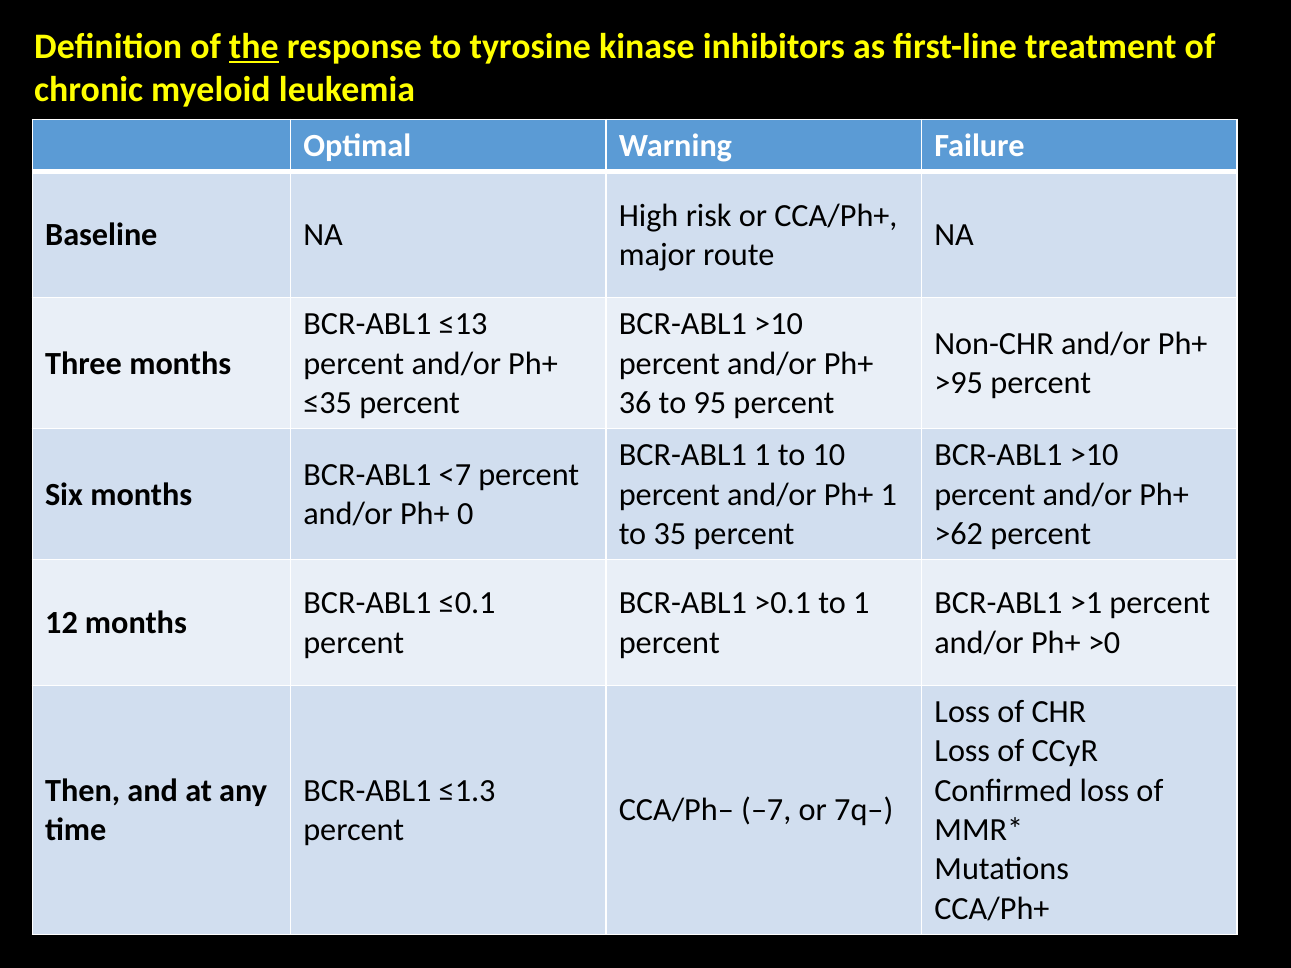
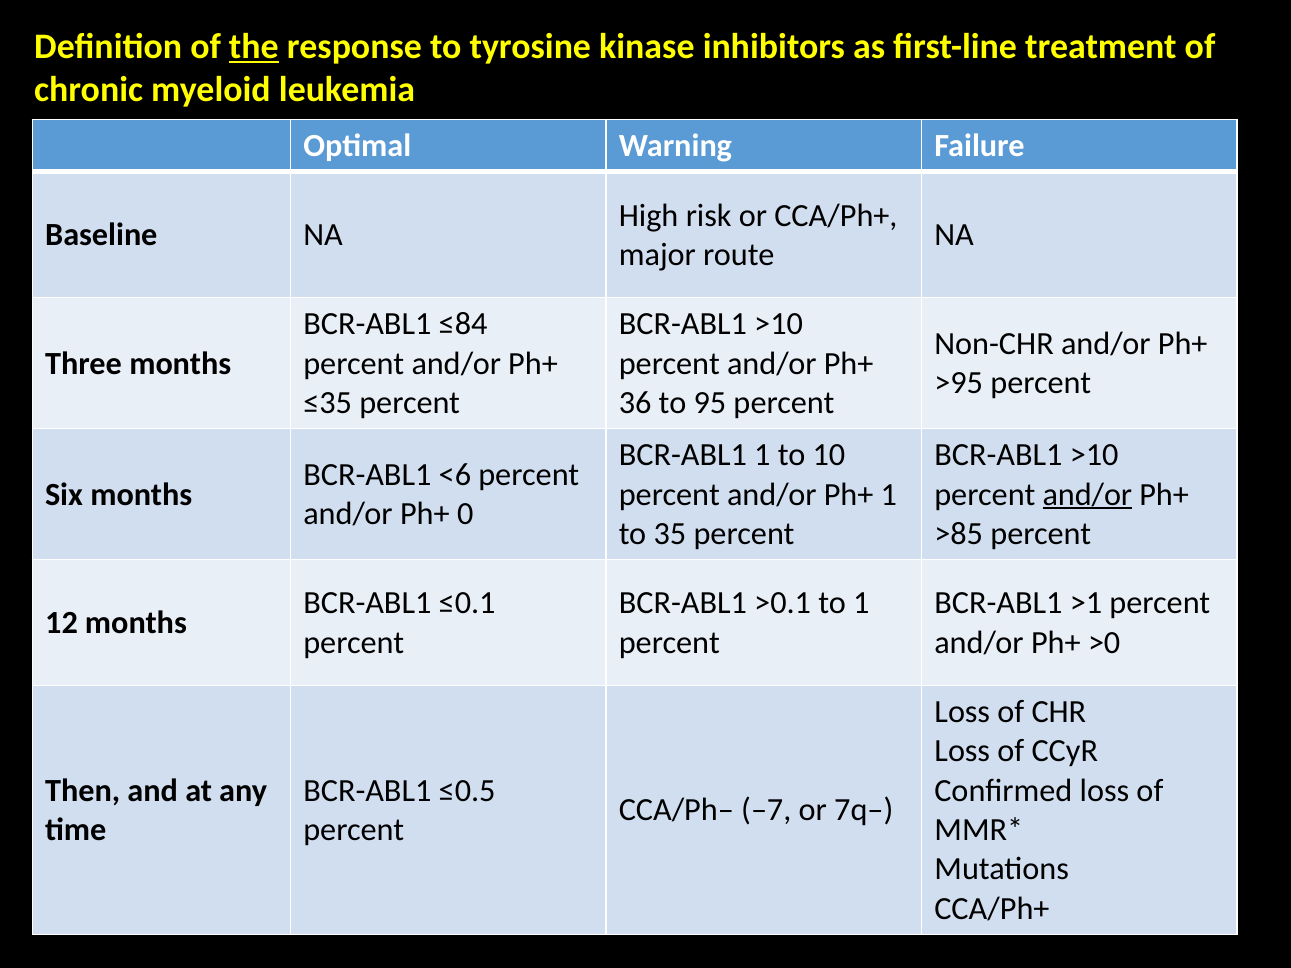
≤13: ≤13 -> ≤84
<7: <7 -> <6
and/or at (1087, 495) underline: none -> present
>62: >62 -> >85
≤1.3: ≤1.3 -> ≤0.5
